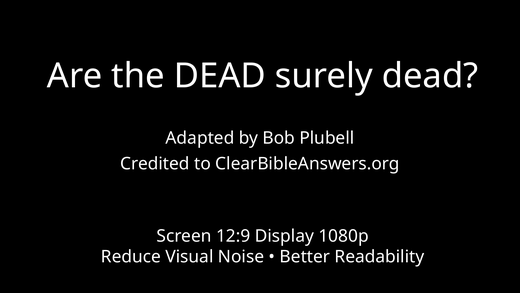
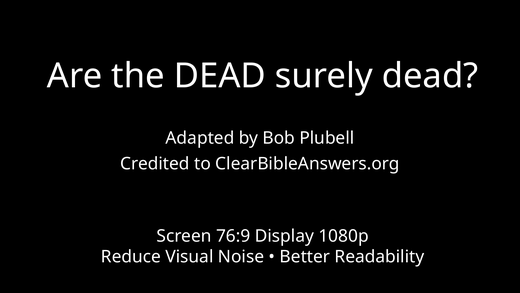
12:9: 12:9 -> 76:9
